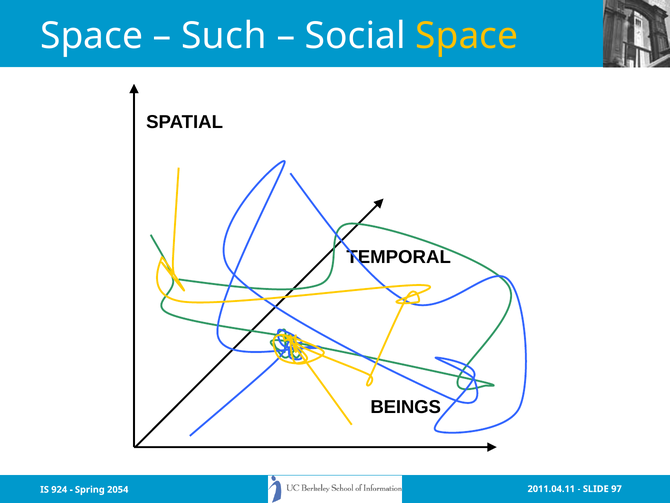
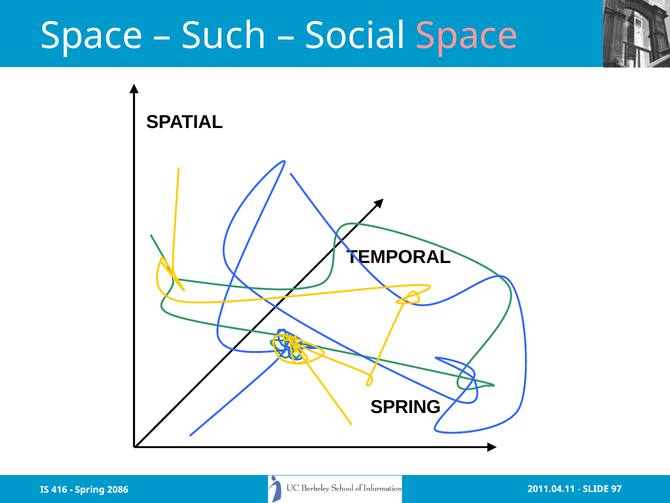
Space at (467, 36) colour: yellow -> pink
BEINGS at (406, 407): BEINGS -> SPRING
924: 924 -> 416
2054: 2054 -> 2086
